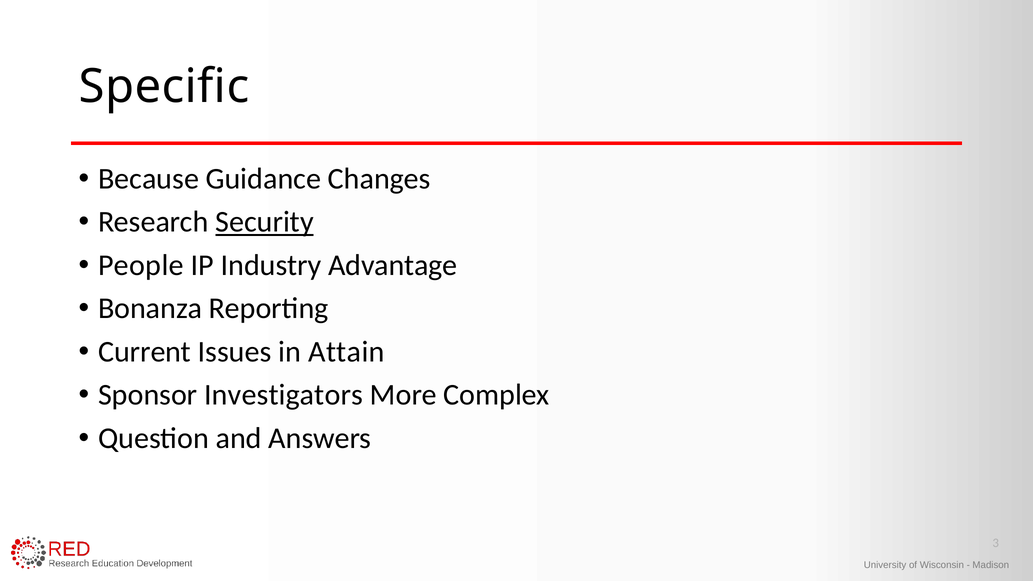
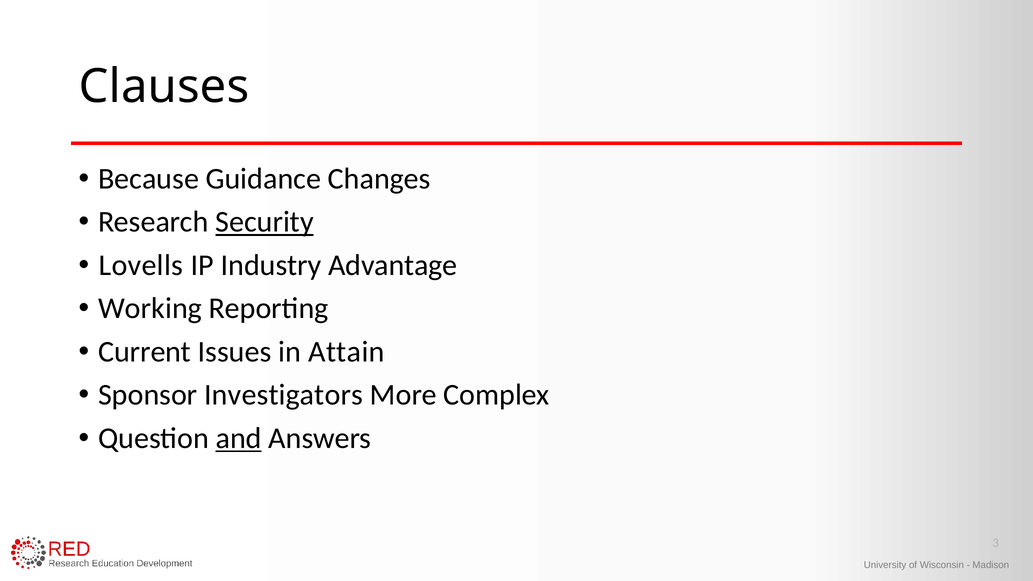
Specific: Specific -> Clauses
People: People -> Lovells
Bonanza: Bonanza -> Working
and underline: none -> present
